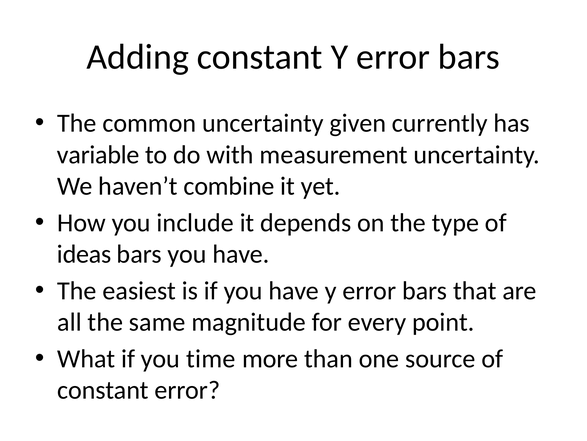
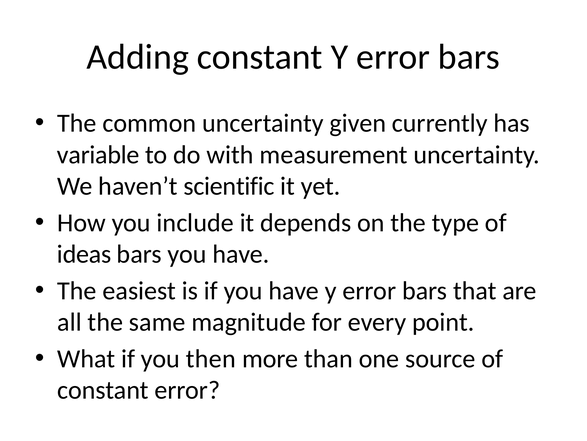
combine: combine -> scientific
time: time -> then
